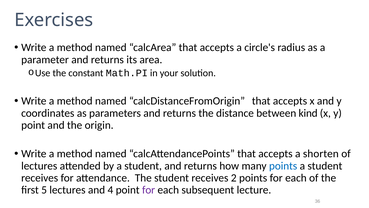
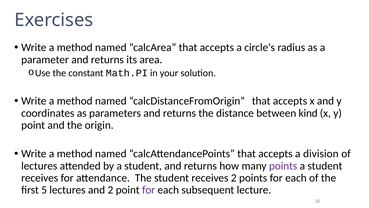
shorten: shorten -> division
points at (283, 165) colour: blue -> purple
and 4: 4 -> 2
